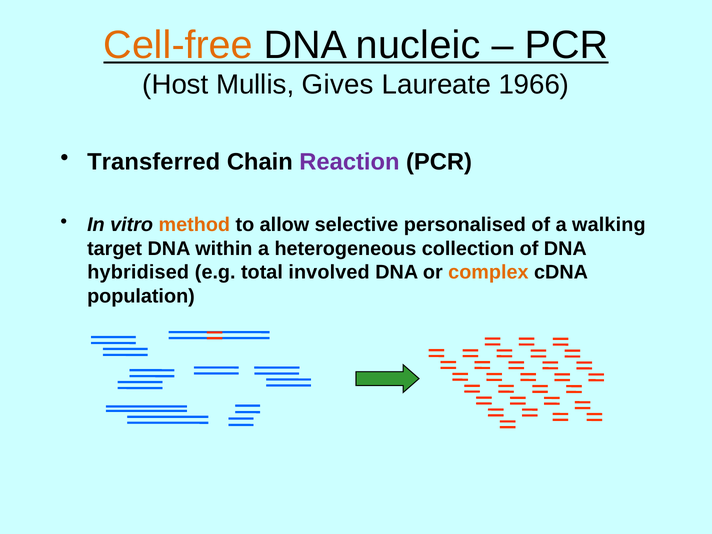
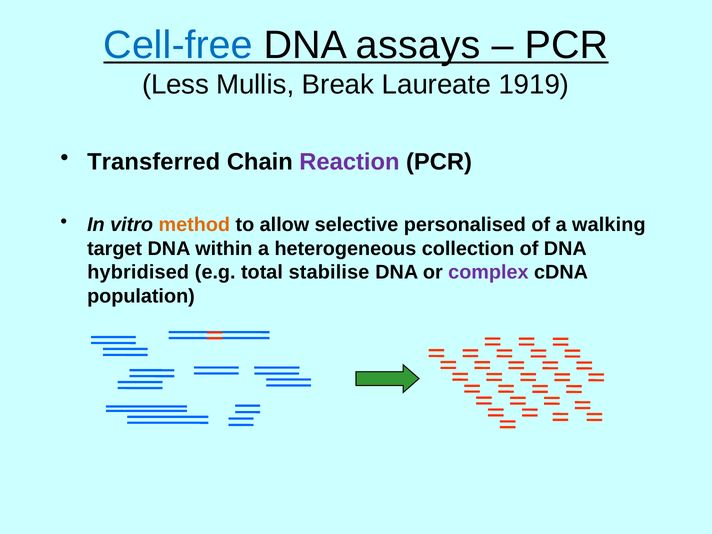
Cell-free colour: orange -> blue
nucleic: nucleic -> assays
Host: Host -> Less
Gives: Gives -> Break
1966: 1966 -> 1919
involved: involved -> stabilise
complex colour: orange -> purple
